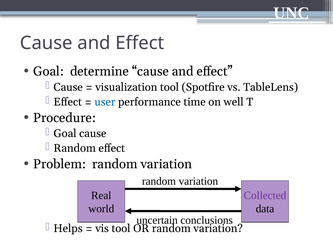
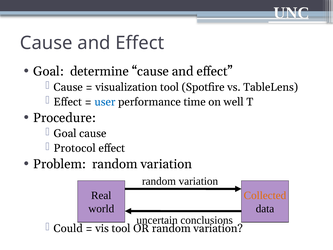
Random at (75, 148): Random -> Protocol
Collected colour: purple -> orange
Helps: Helps -> Could
